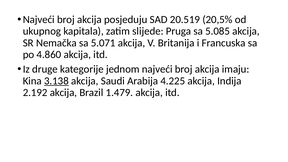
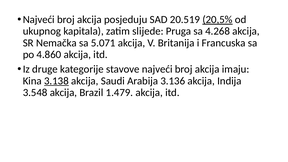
20,5% underline: none -> present
5.085: 5.085 -> 4.268
jednom: jednom -> stavove
4.225: 4.225 -> 3.136
2.192: 2.192 -> 3.548
